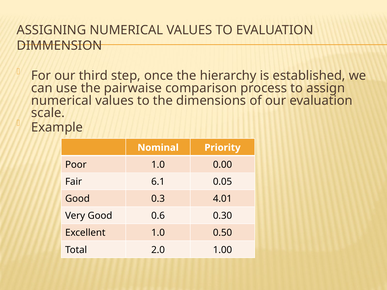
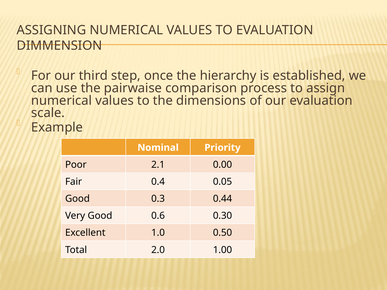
Poor 1.0: 1.0 -> 2.1
6.1: 6.1 -> 0.4
4.01: 4.01 -> 0.44
